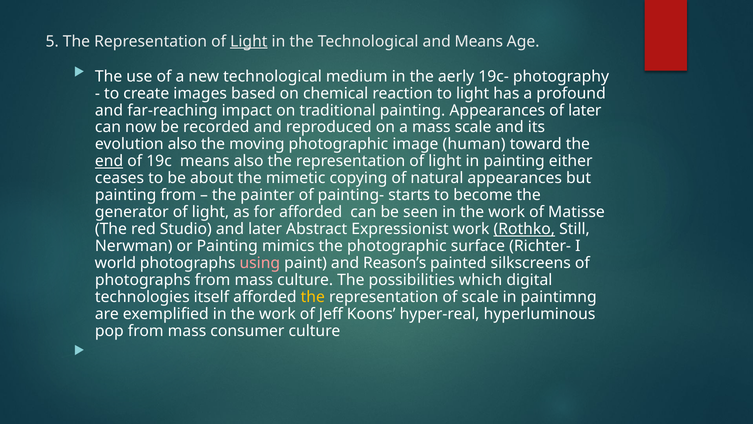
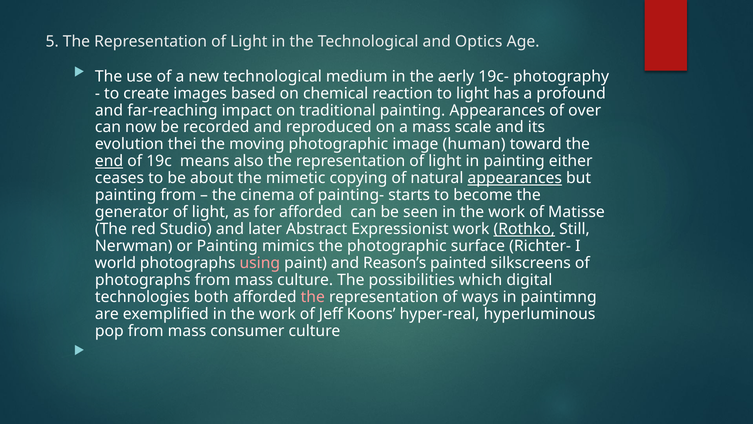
Light at (249, 41) underline: present -> none
and Means: Means -> Optics
of later: later -> over
evolution also: also -> thei
appearances at (515, 178) underline: none -> present
painter: painter -> cinema
itself: itself -> both
the at (313, 297) colour: yellow -> pink
of scale: scale -> ways
